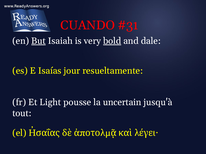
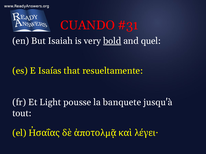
But underline: present -> none
dale: dale -> quel
jour: jour -> that
uncertain: uncertain -> banquete
